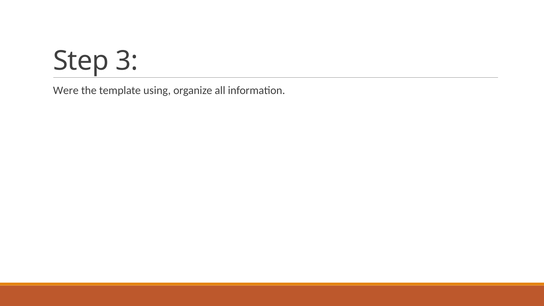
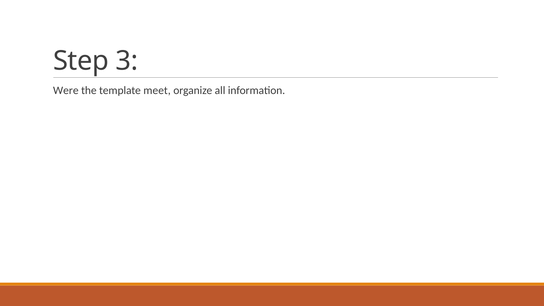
using: using -> meet
